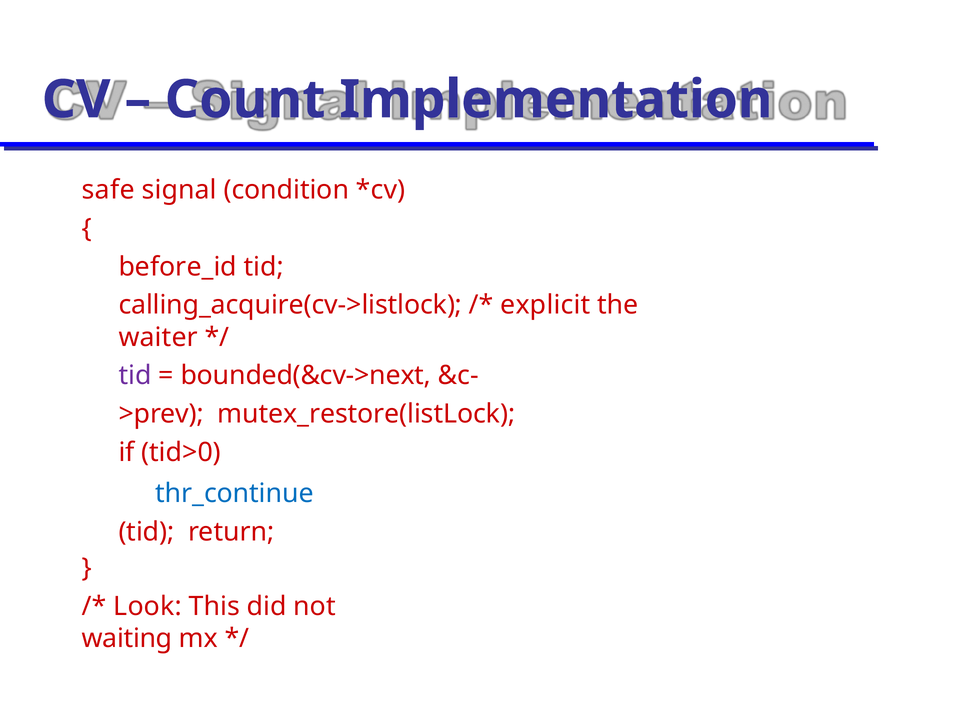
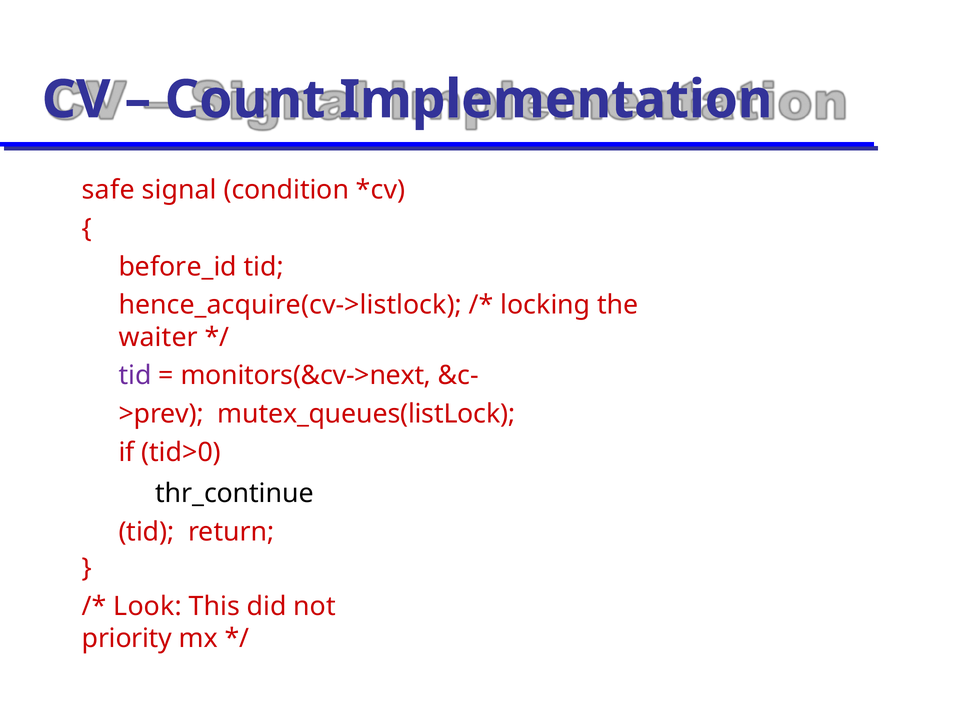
calling_acquire(cv->listlock: calling_acquire(cv->listlock -> hence_acquire(cv->listlock
explicit: explicit -> locking
bounded(&cv->next: bounded(&cv->next -> monitors(&cv->next
mutex_restore(listLock: mutex_restore(listLock -> mutex_queues(listLock
thr_continue colour: blue -> black
waiting: waiting -> priority
